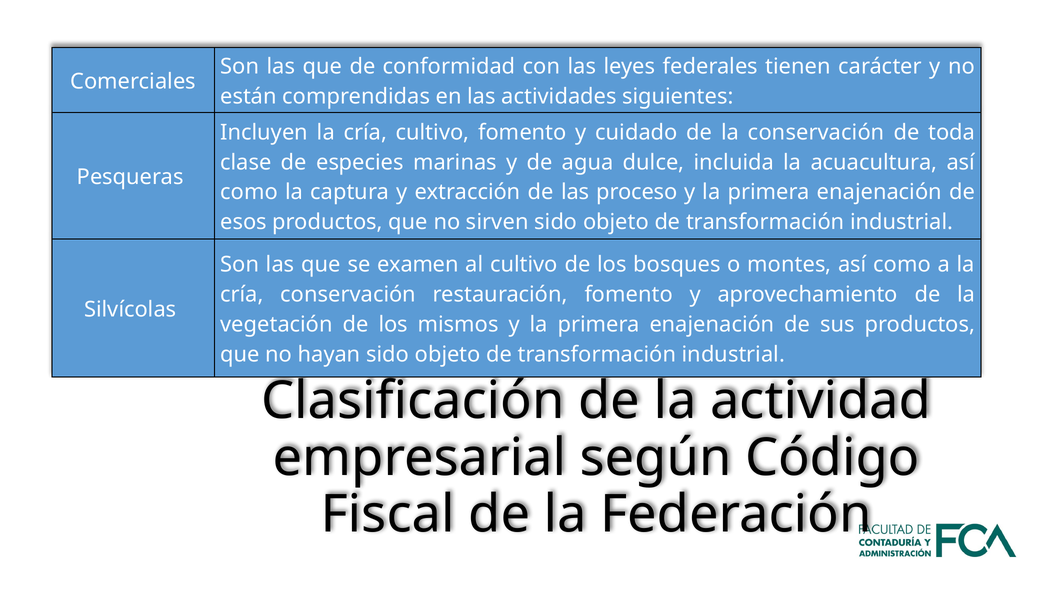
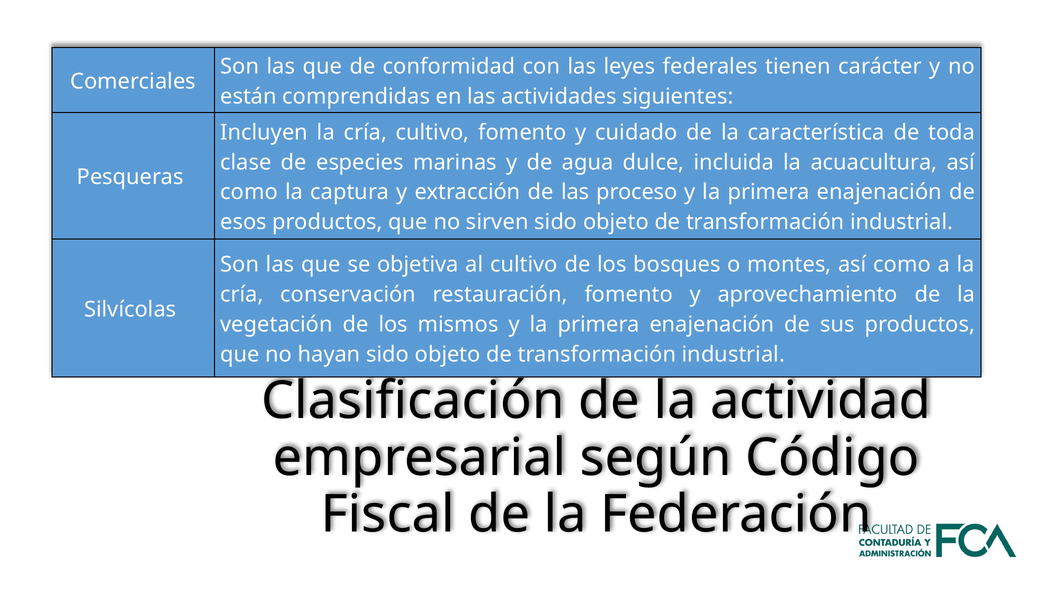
la conservación: conservación -> característica
examen: examen -> objetiva
